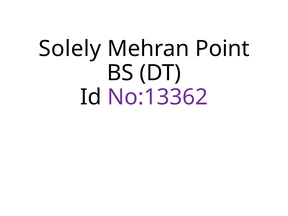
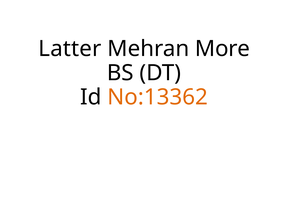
Solely: Solely -> Latter
Point: Point -> More
No:13362 colour: purple -> orange
